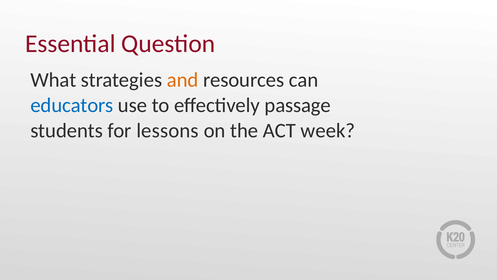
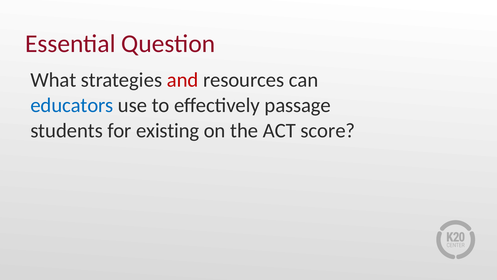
and colour: orange -> red
lessons: lessons -> existing
week: week -> score
